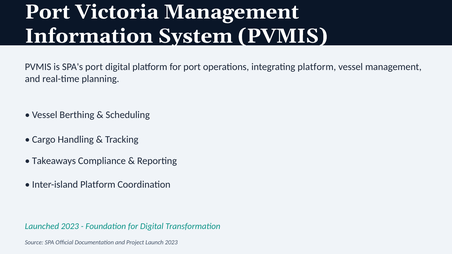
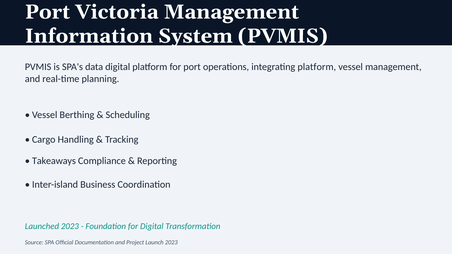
SPA's port: port -> data
Inter-island Platform: Platform -> Business
